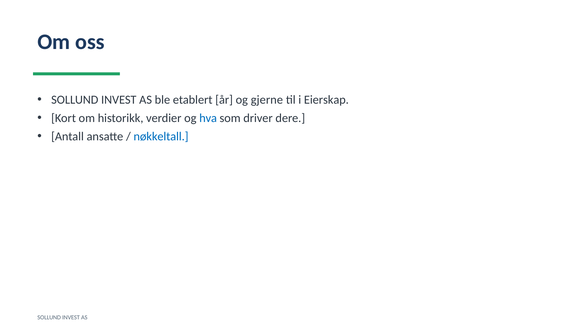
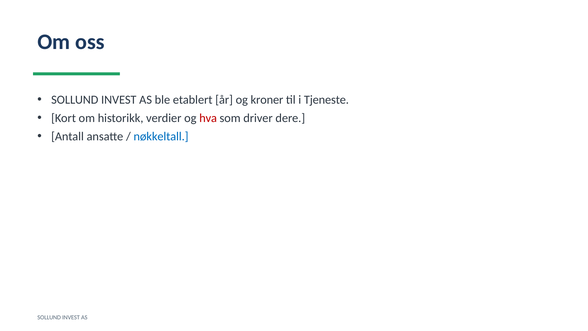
gjerne: gjerne -> kroner
Eierskap: Eierskap -> Tjeneste
hva colour: blue -> red
